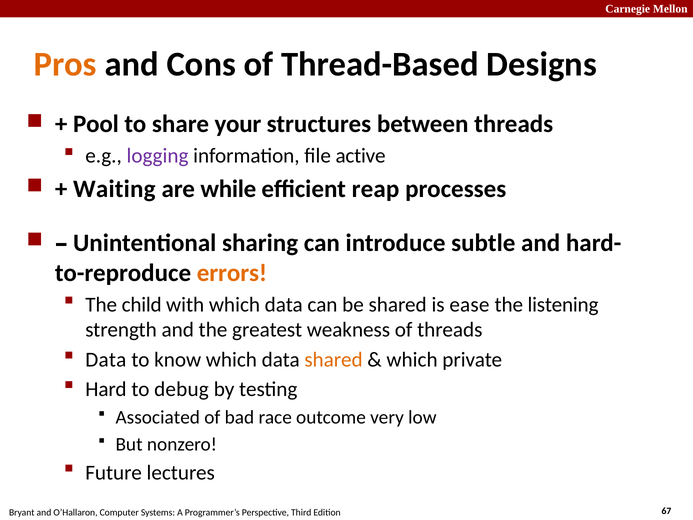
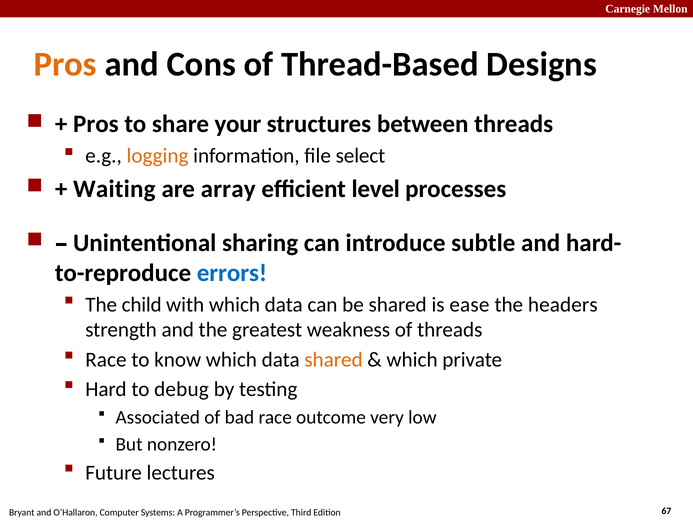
Pool at (96, 124): Pool -> Pros
logging colour: purple -> orange
active: active -> select
while: while -> array
reap: reap -> level
errors colour: orange -> blue
listening: listening -> headers
Data at (106, 359): Data -> Race
